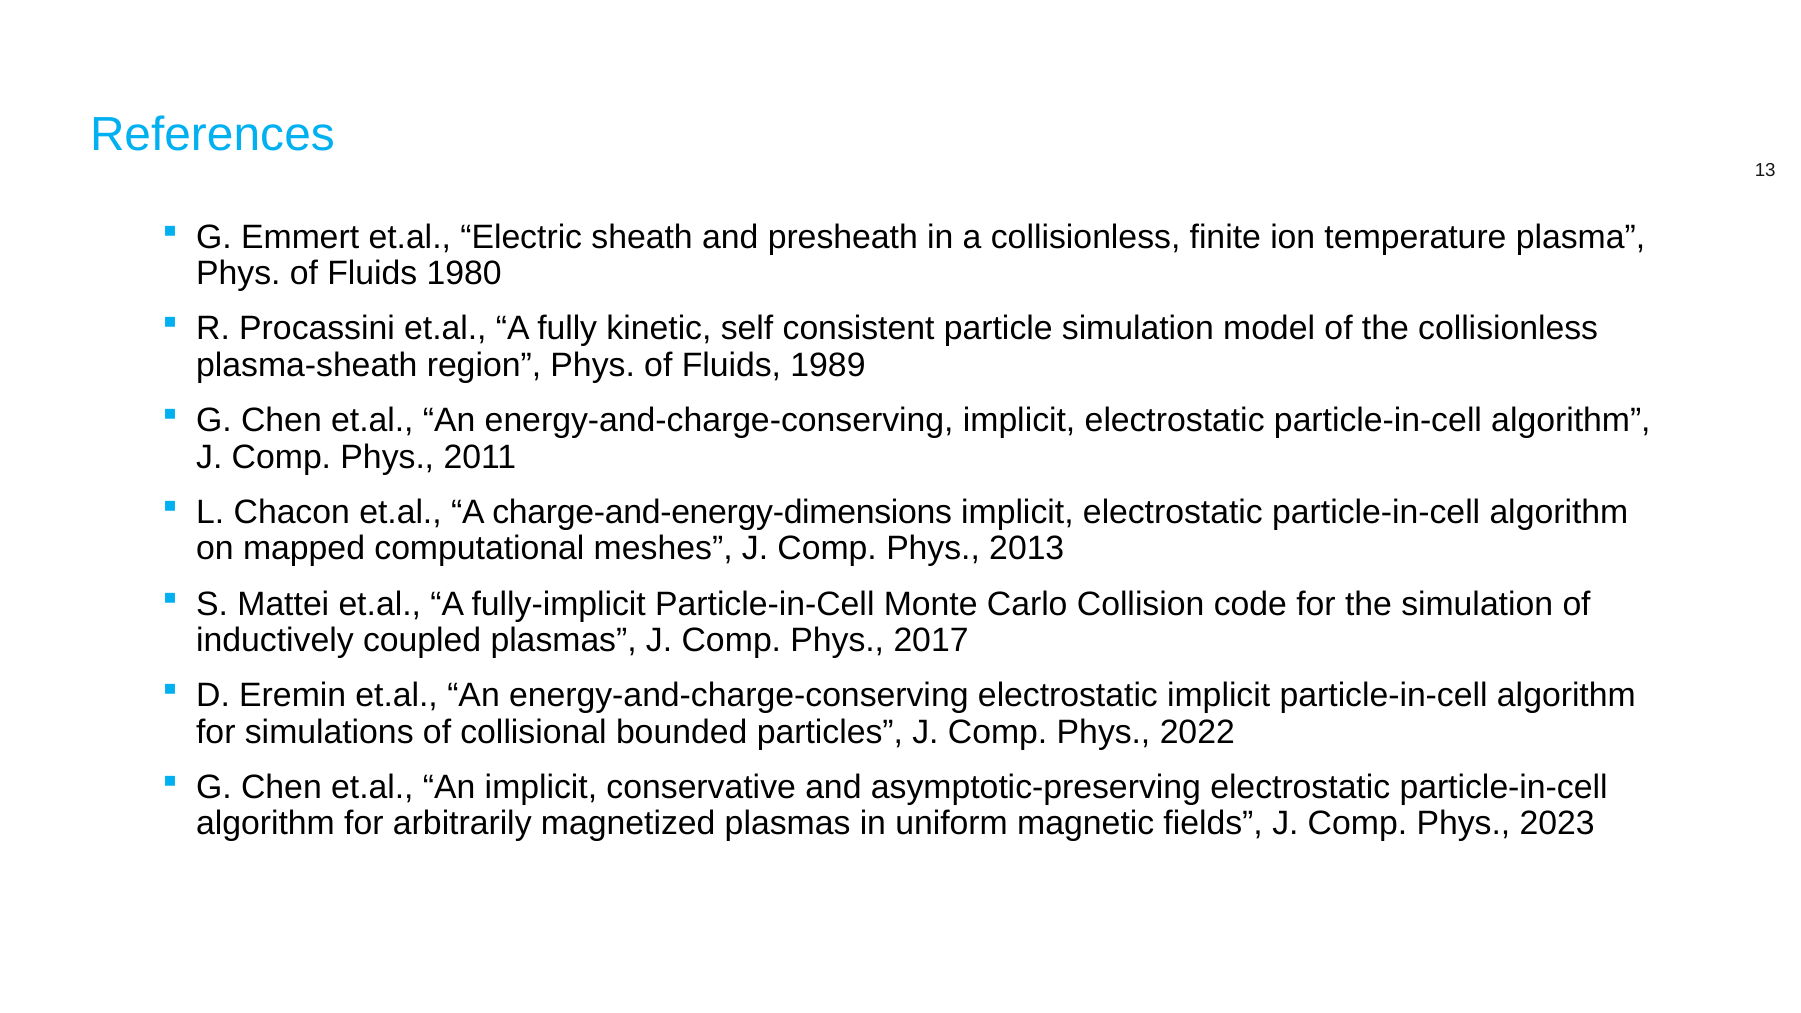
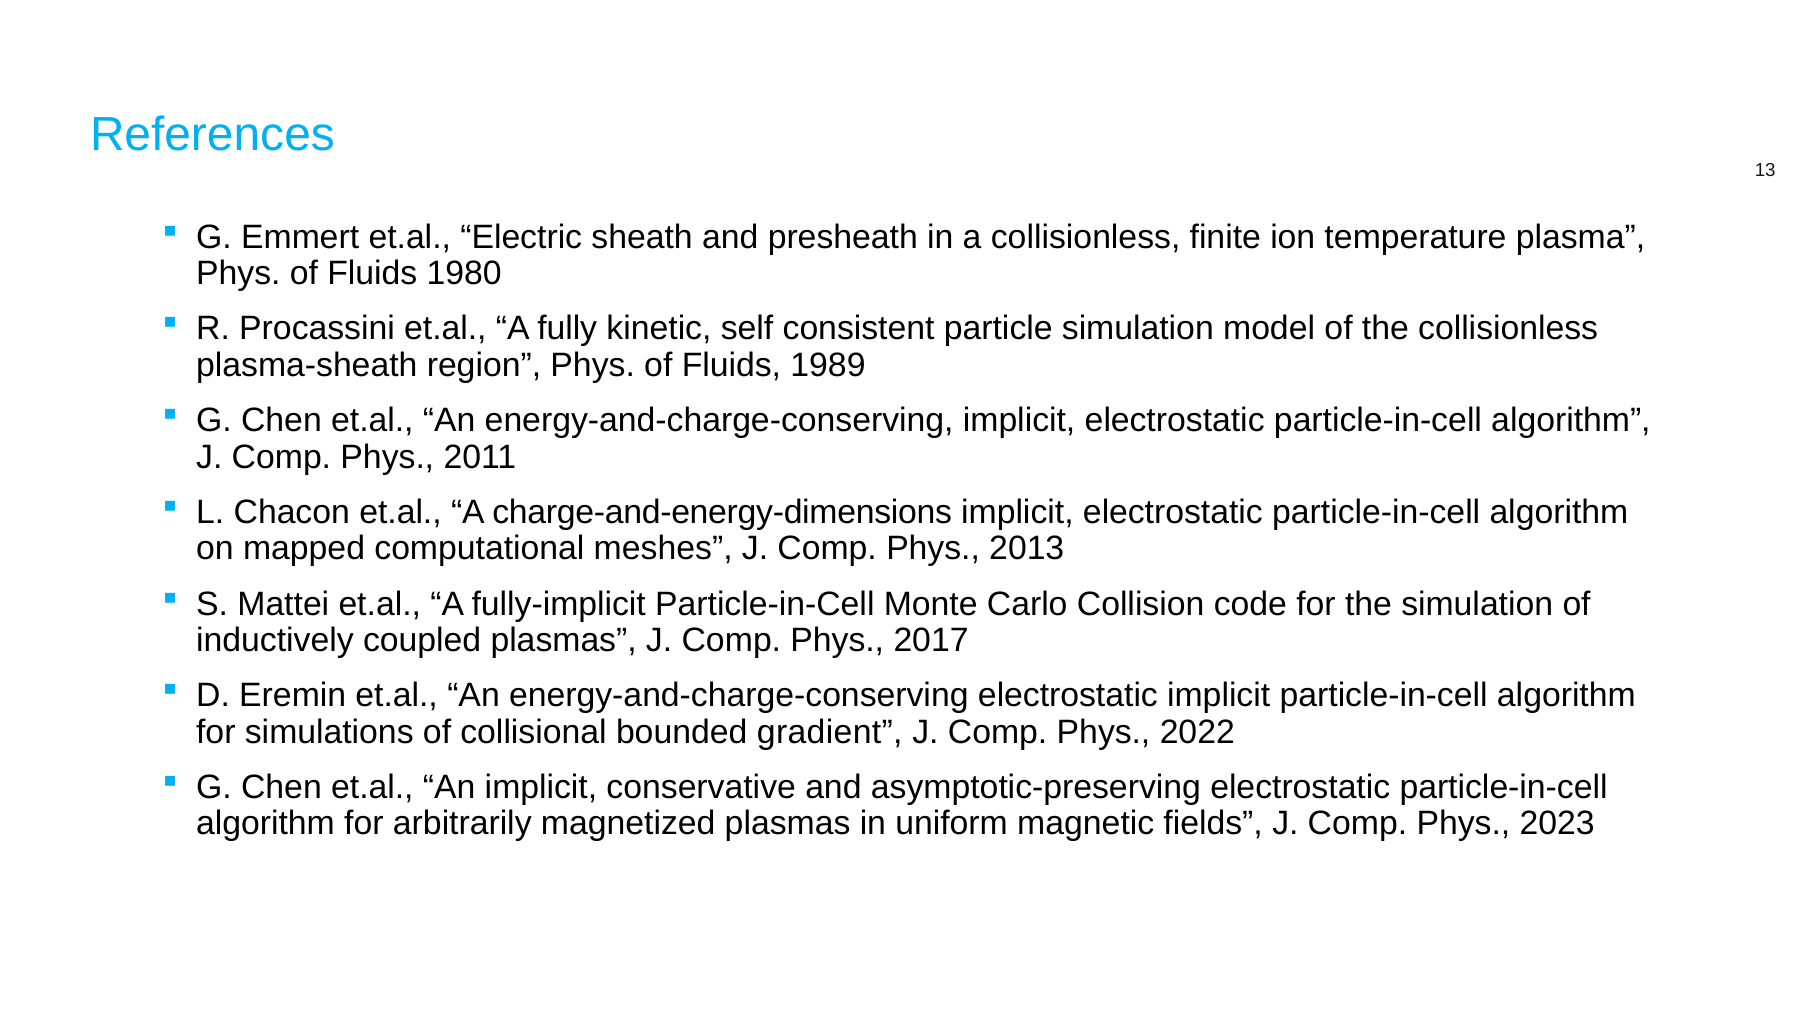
particles: particles -> gradient
